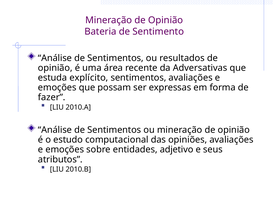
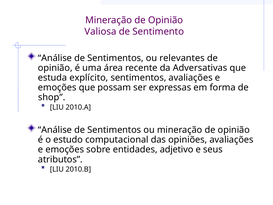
Bateria: Bateria -> Valiosa
resultados: resultados -> relevantes
fazer: fazer -> shop
